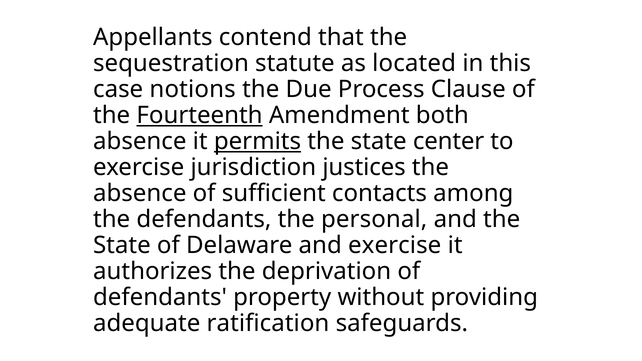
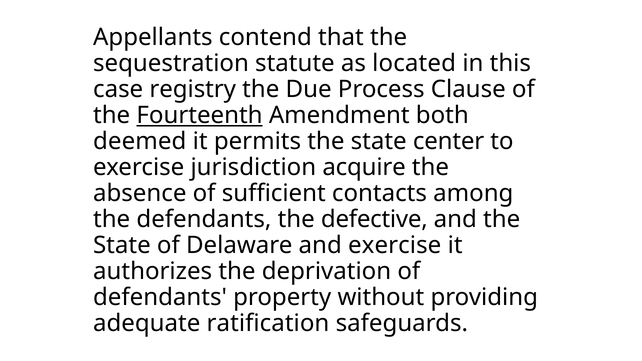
notions: notions -> registry
absence at (140, 141): absence -> deemed
permits underline: present -> none
justices: justices -> acquire
personal: personal -> defective
